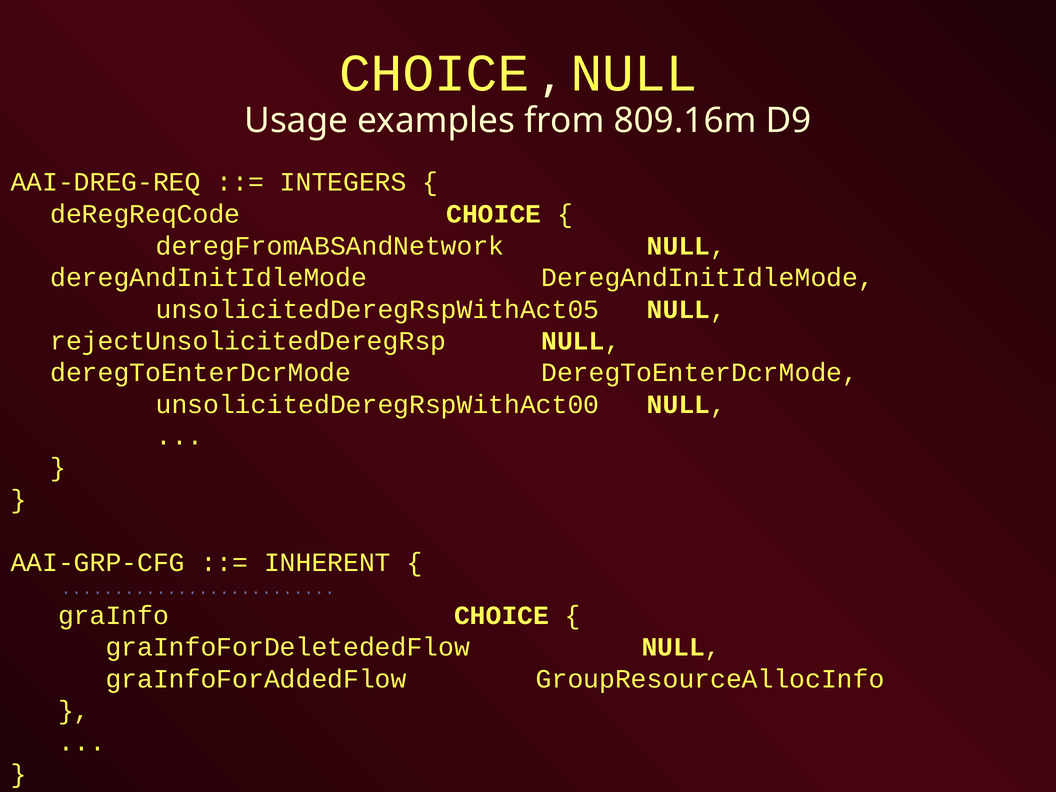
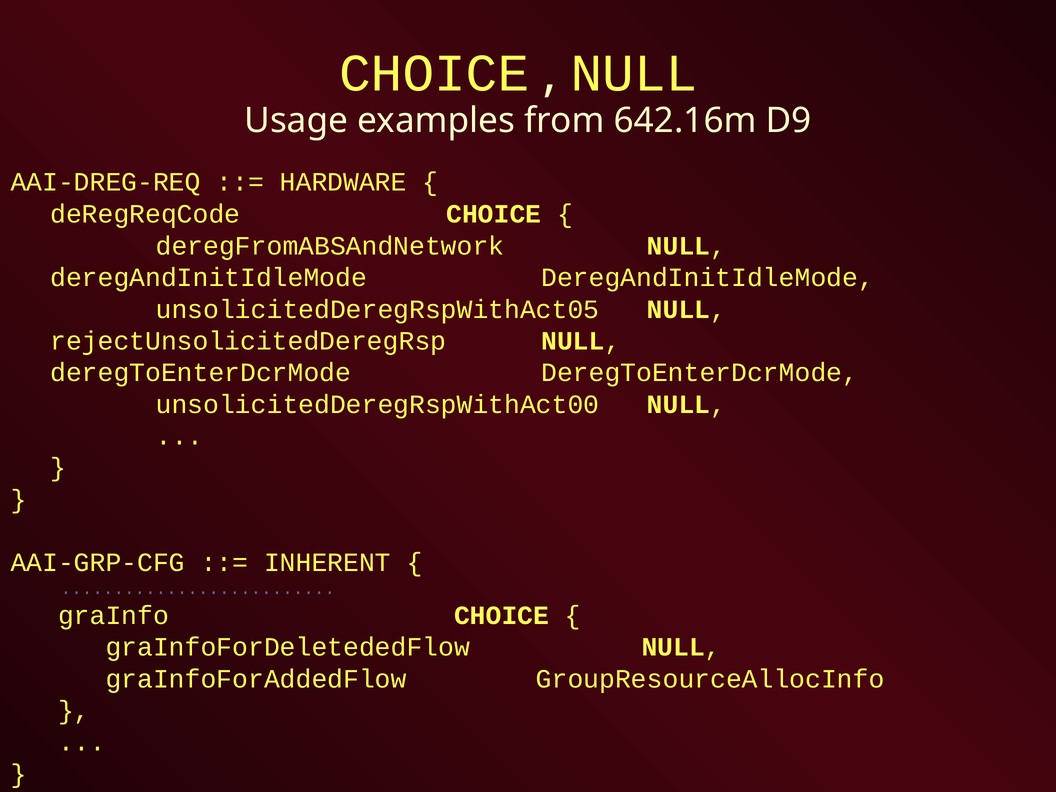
809.16m: 809.16m -> 642.16m
INTEGERS: INTEGERS -> HARDWARE
